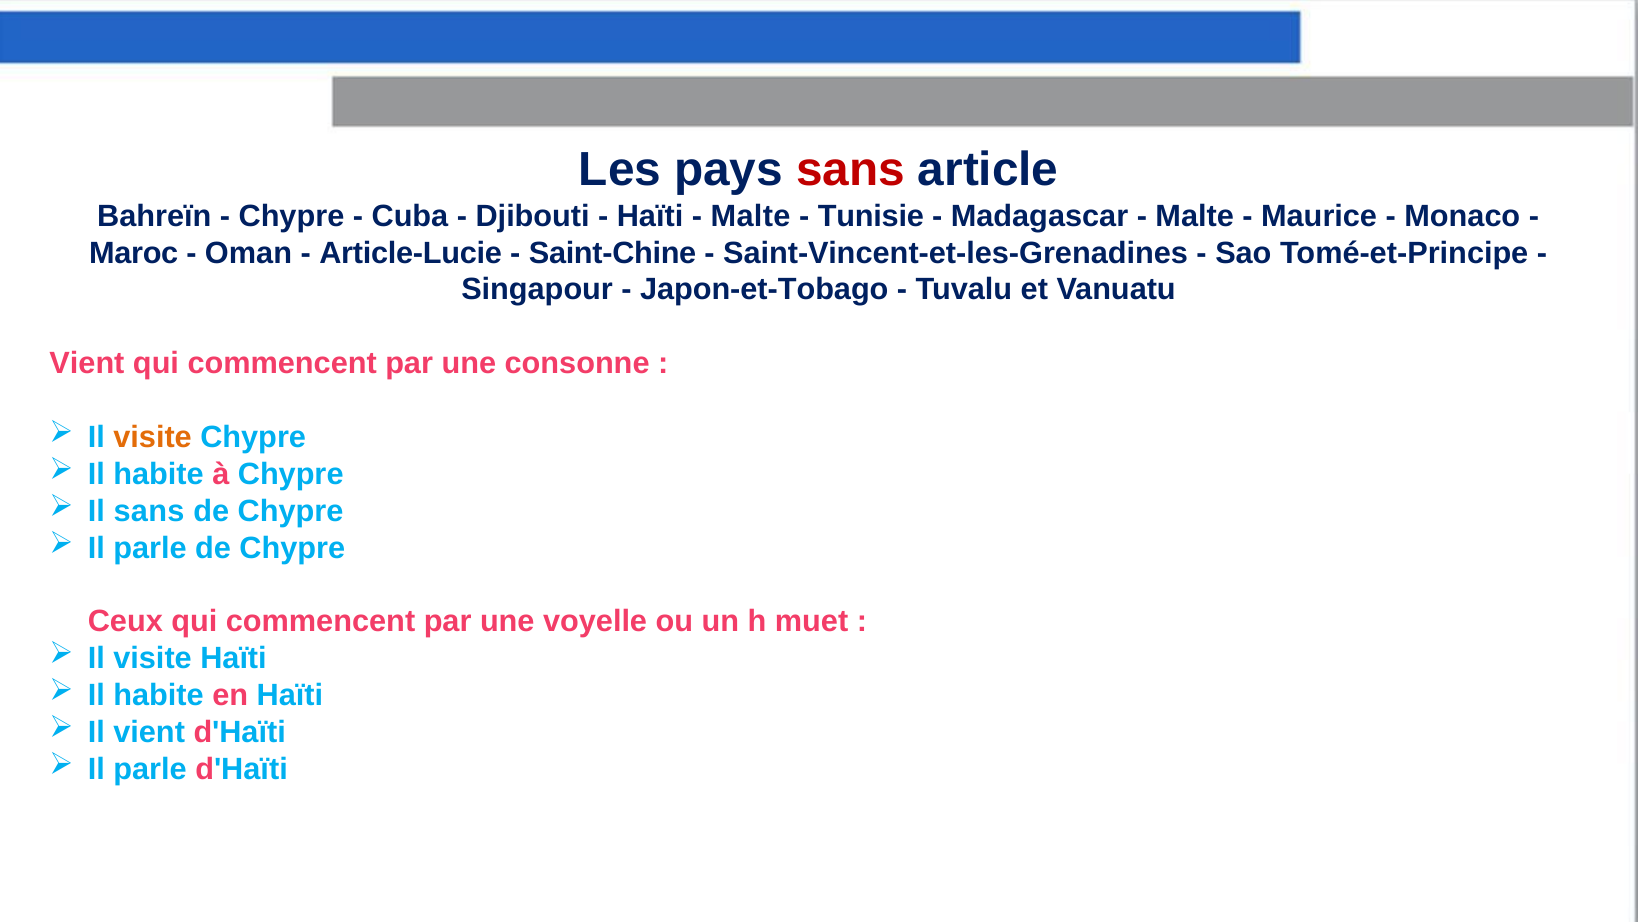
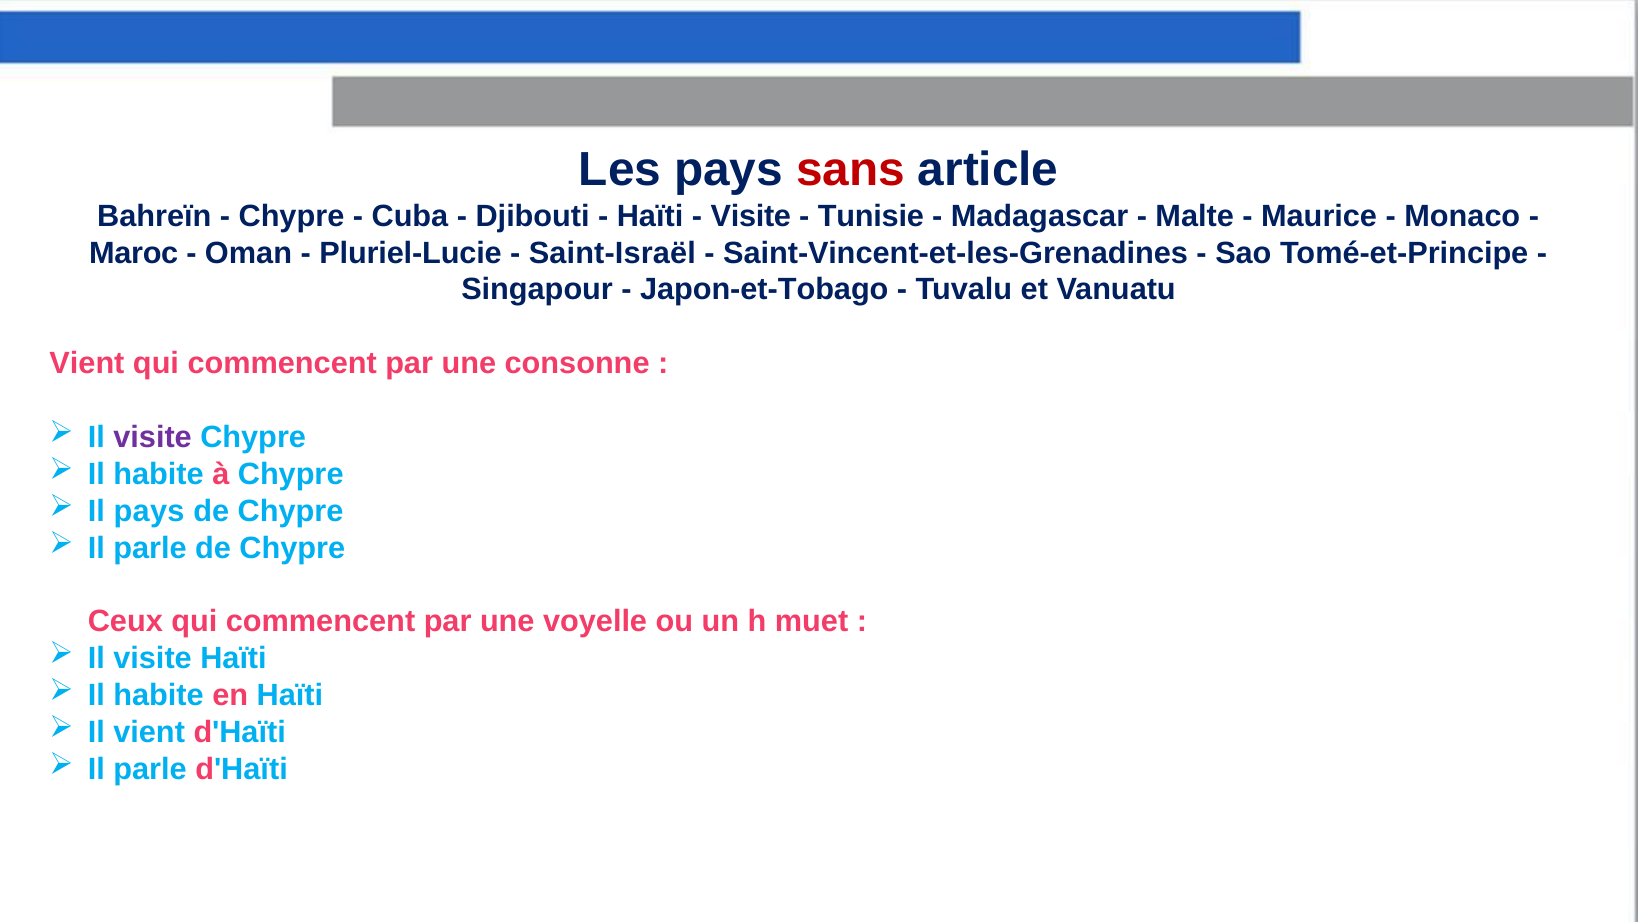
Malte at (751, 216): Malte -> Visite
Article-Lucie: Article-Lucie -> Pluriel-Lucie
Saint-Chine: Saint-Chine -> Saint-Israël
visite at (153, 437) colour: orange -> purple
Il sans: sans -> pays
